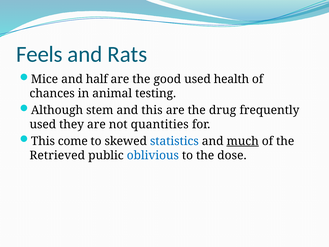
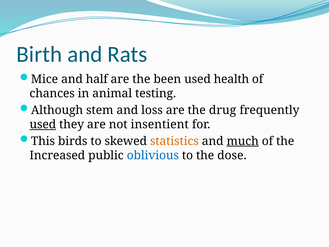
Feels: Feels -> Birth
good: good -> been
and this: this -> loss
used at (43, 124) underline: none -> present
quantities: quantities -> insentient
come: come -> birds
statistics colour: blue -> orange
Retrieved: Retrieved -> Increased
